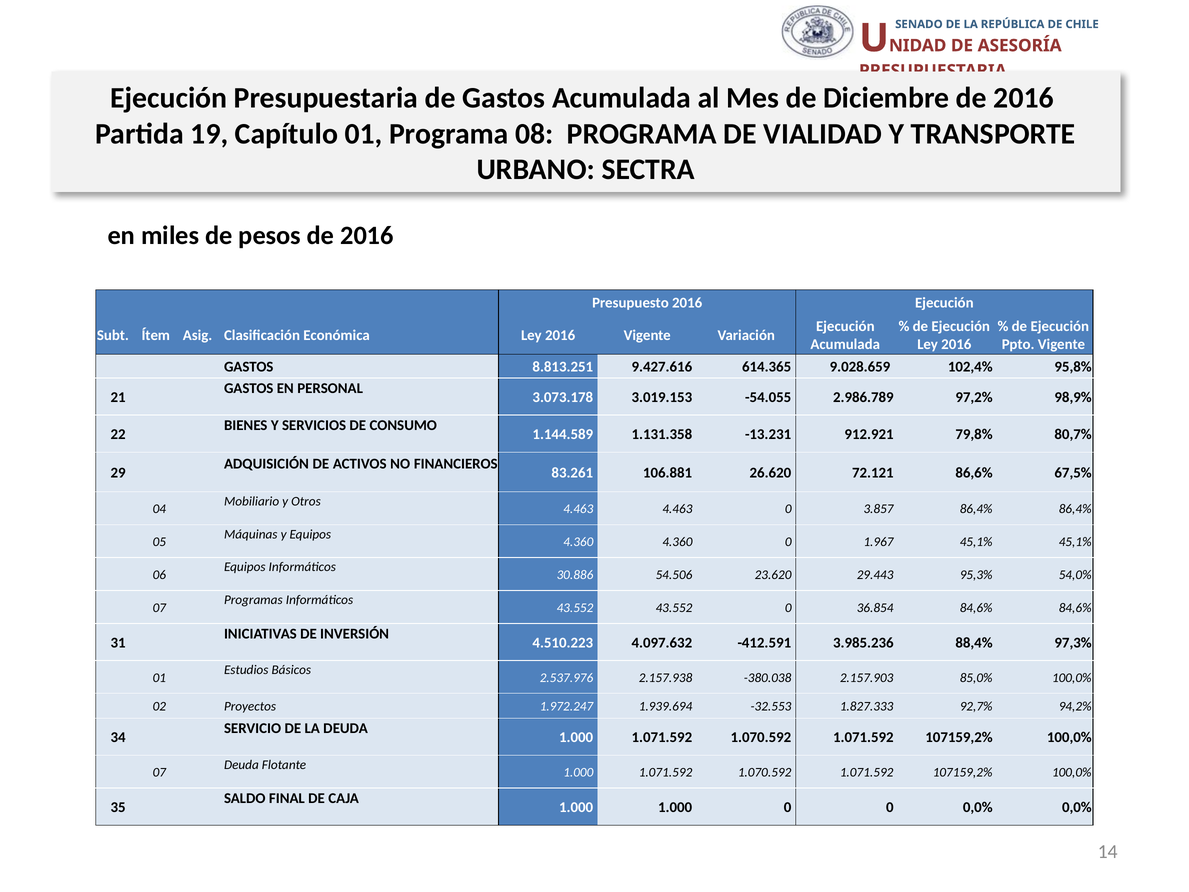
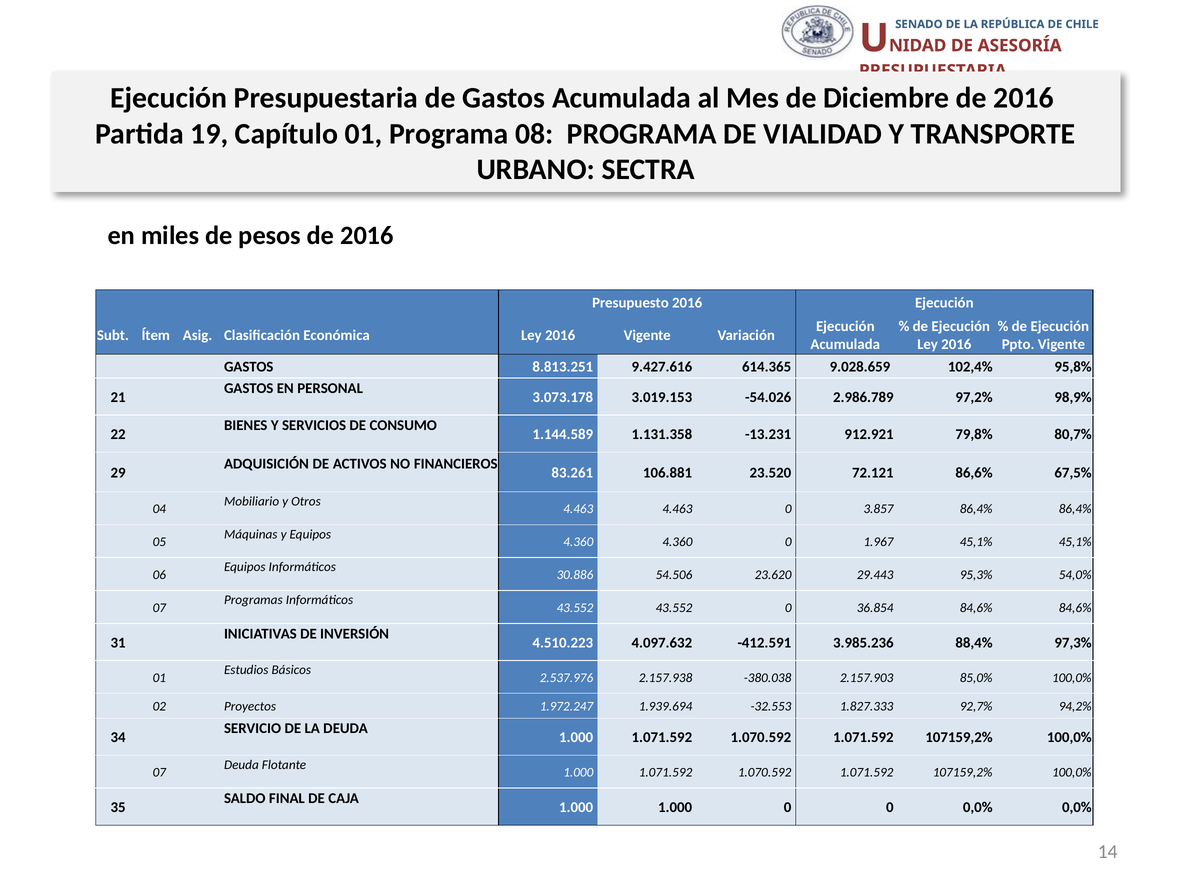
-54.055: -54.055 -> -54.026
26.620: 26.620 -> 23.520
